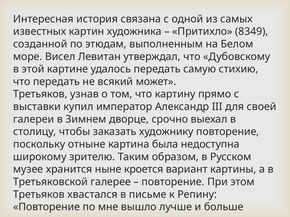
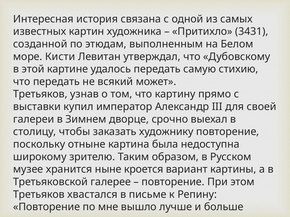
8349: 8349 -> 3431
Висел: Висел -> Кисти
